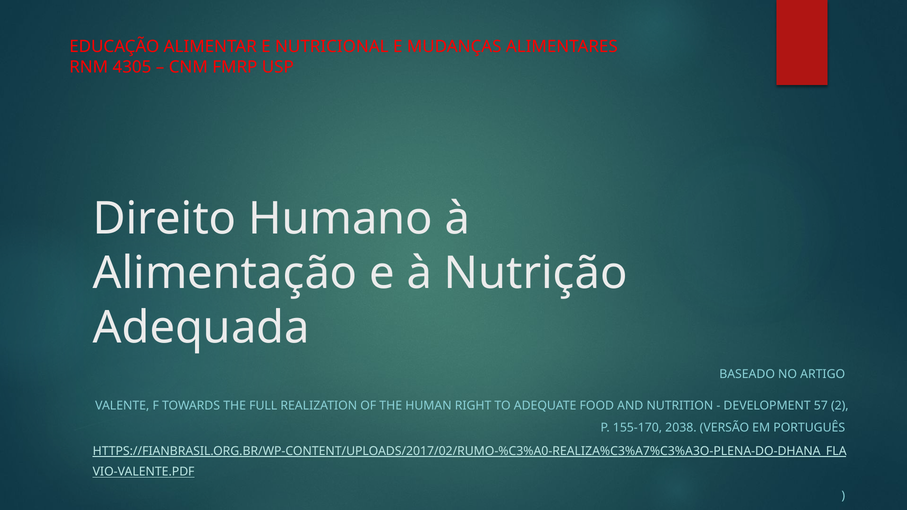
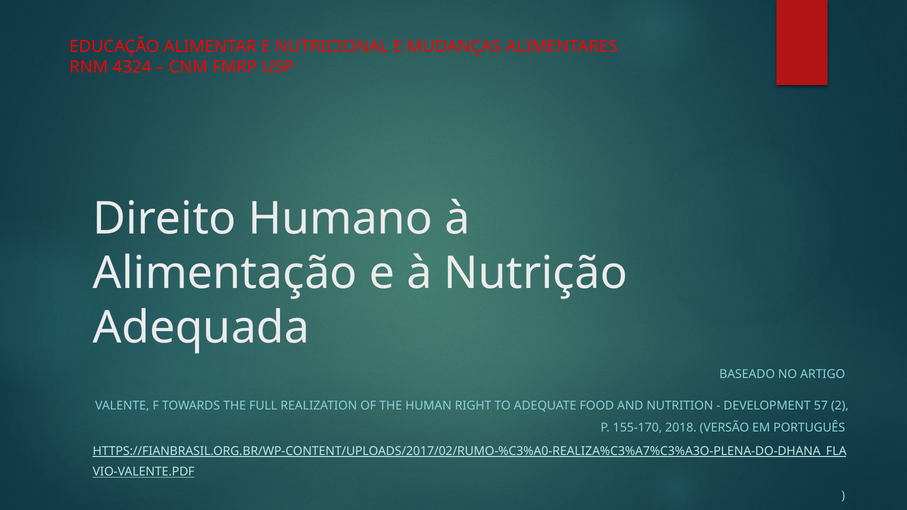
4305: 4305 -> 4324
2038: 2038 -> 2018
